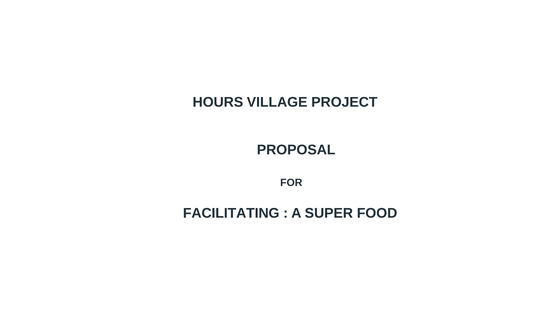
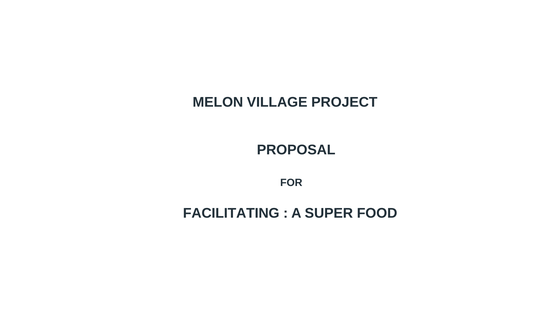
HOURS: HOURS -> MELON
